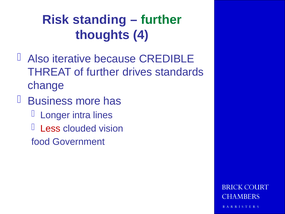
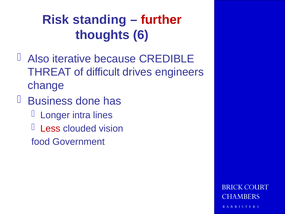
further at (161, 20) colour: green -> red
4: 4 -> 6
of further: further -> difficult
standards: standards -> engineers
more: more -> done
